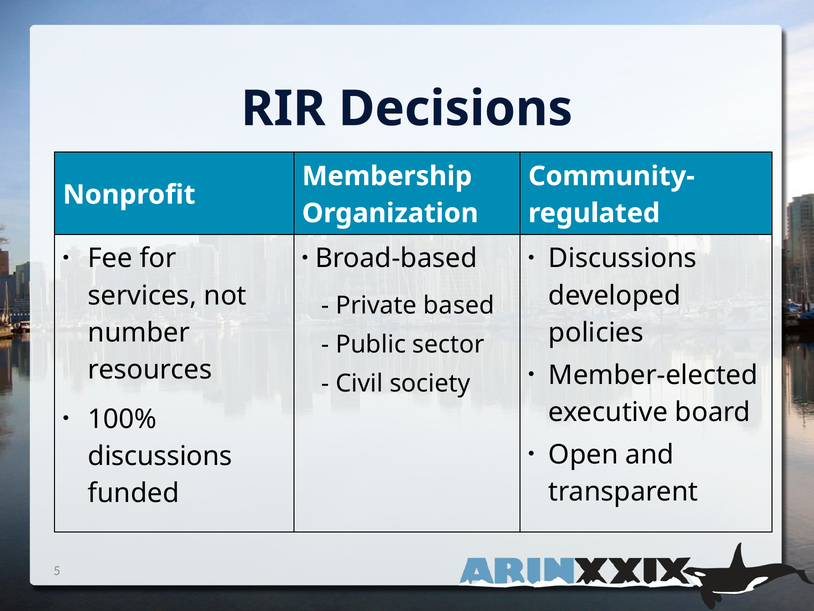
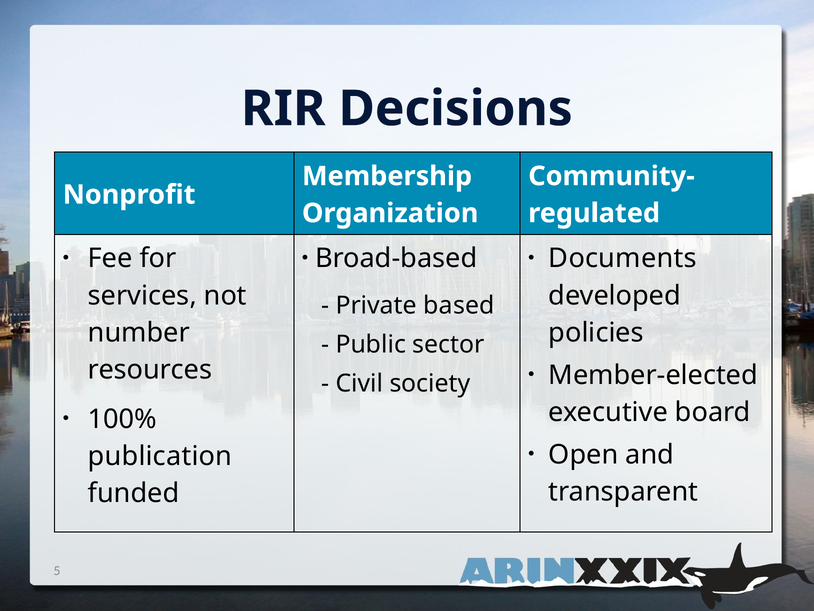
Discussions at (623, 258): Discussions -> Documents
discussions at (160, 456): discussions -> publication
